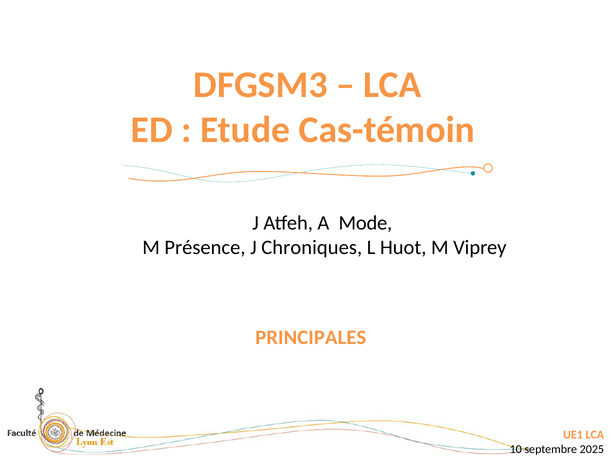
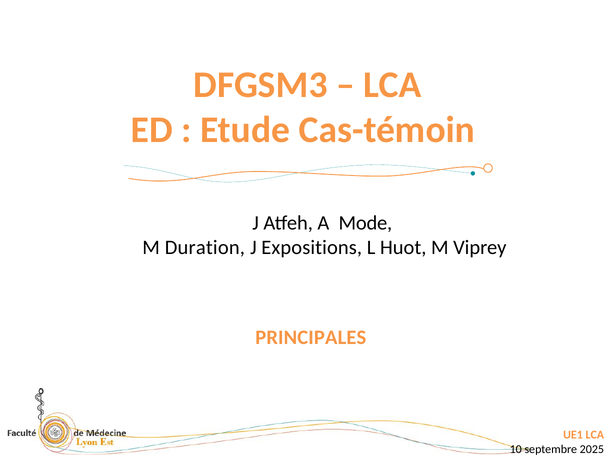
Présence: Présence -> Duration
Chroniques: Chroniques -> Expositions
